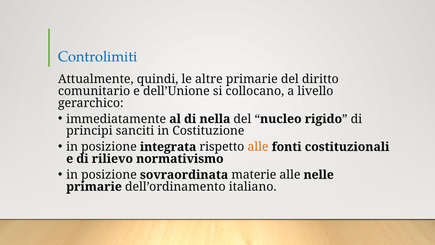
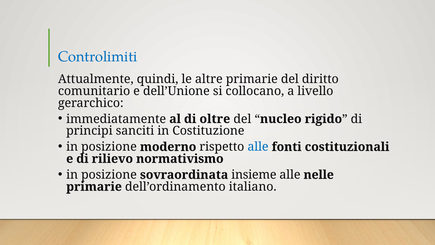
nella: nella -> oltre
integrata: integrata -> moderno
alle at (258, 147) colour: orange -> blue
materie: materie -> insieme
